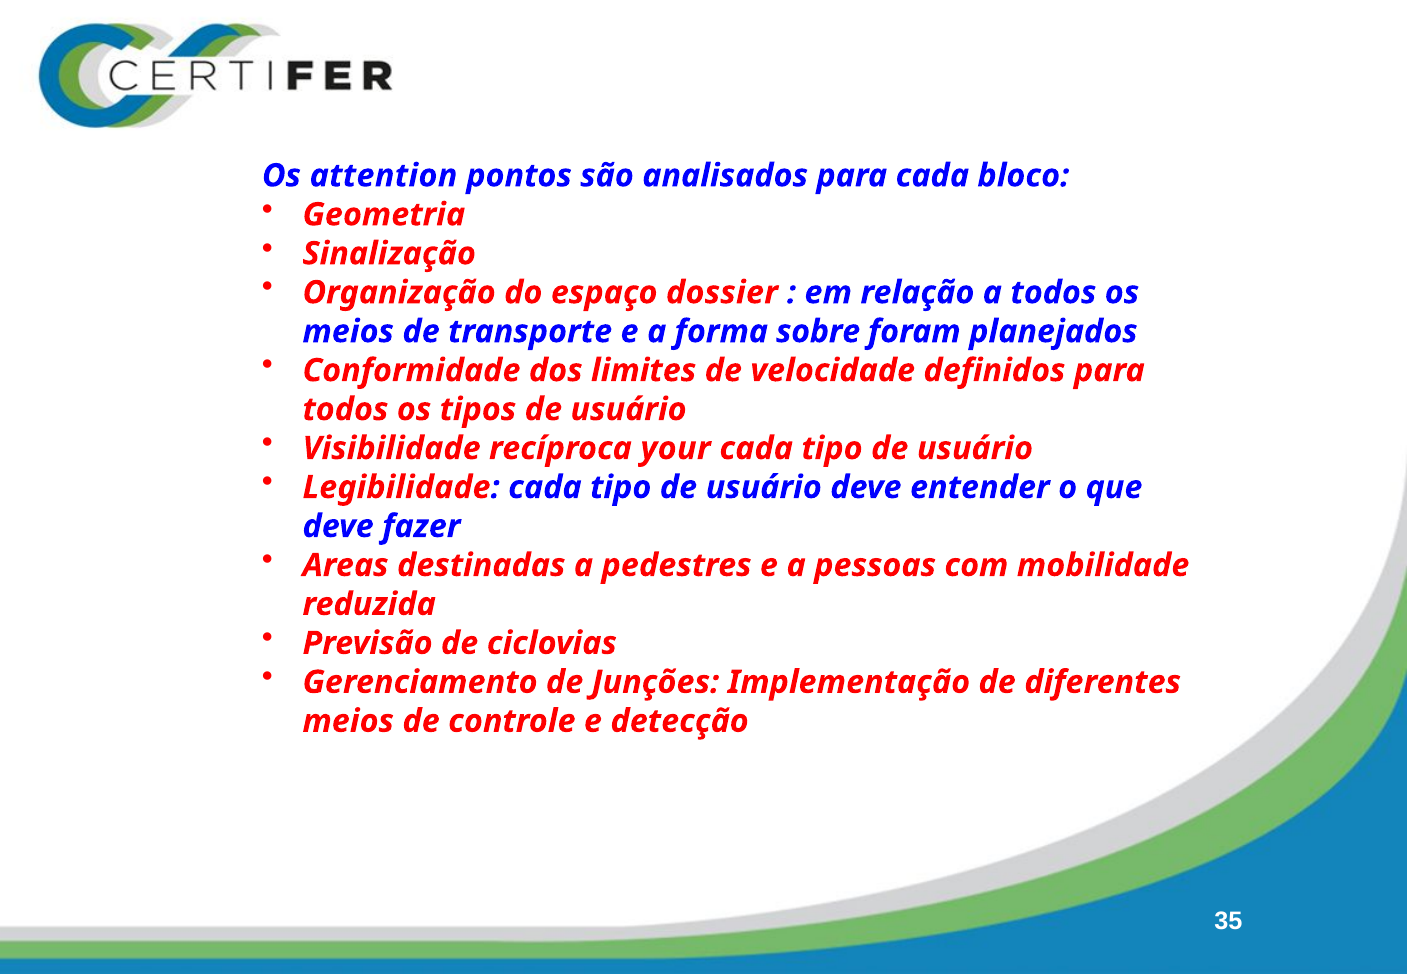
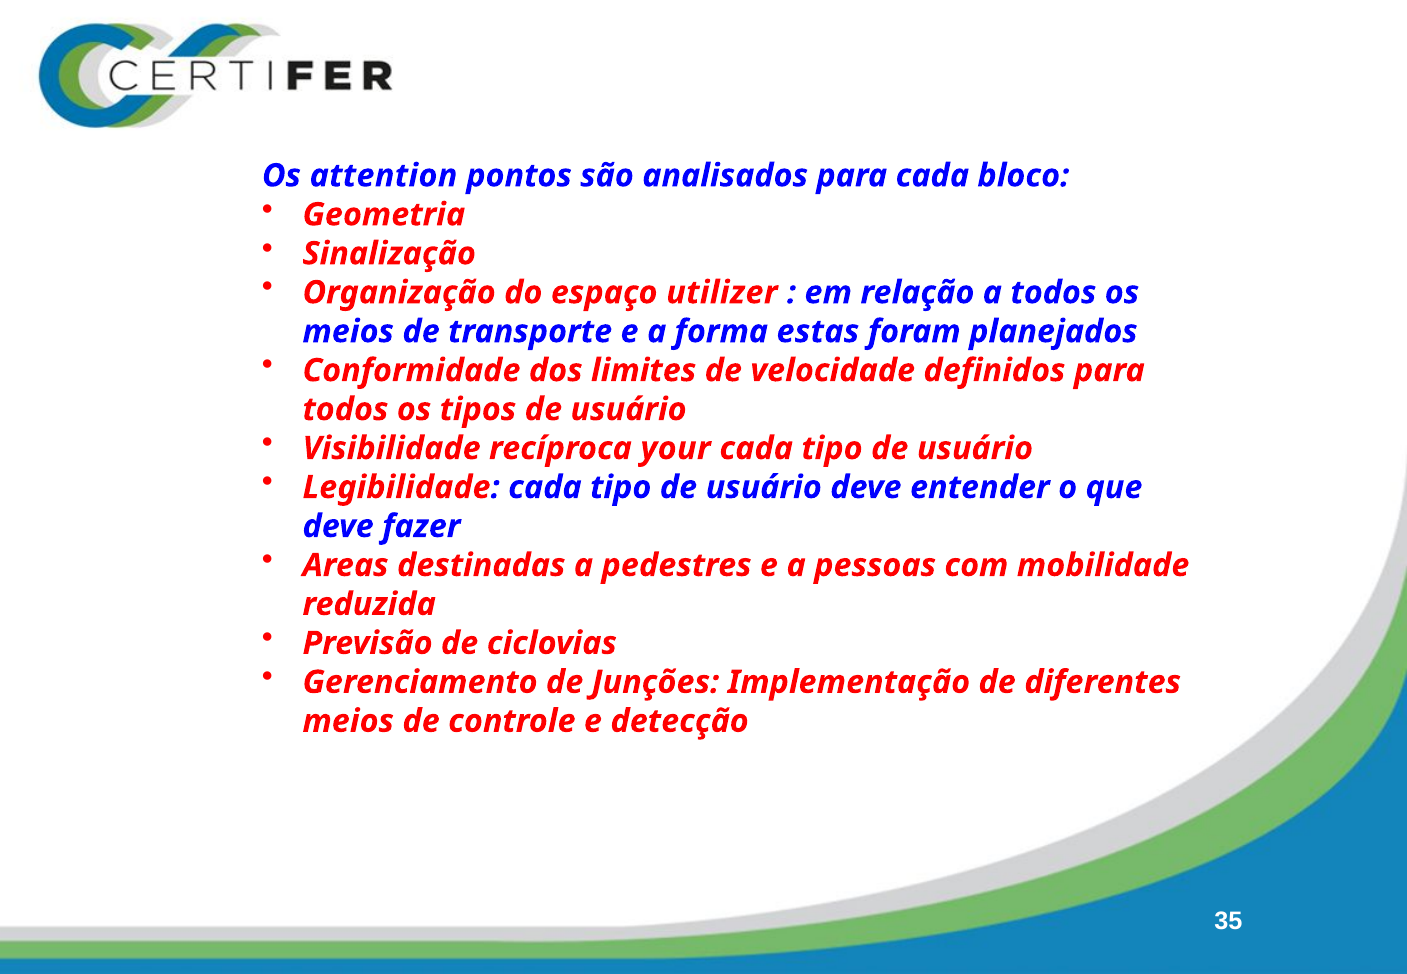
dossier: dossier -> utilizer
sobre: sobre -> estas
